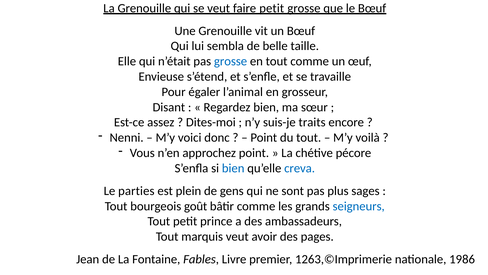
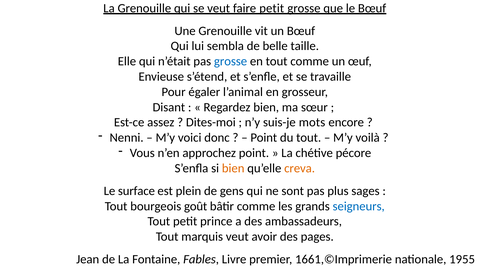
traits: traits -> mots
bien at (233, 168) colour: blue -> orange
creva colour: blue -> orange
parties: parties -> surface
1263,©Imprimerie: 1263,©Imprimerie -> 1661,©Imprimerie
1986: 1986 -> 1955
